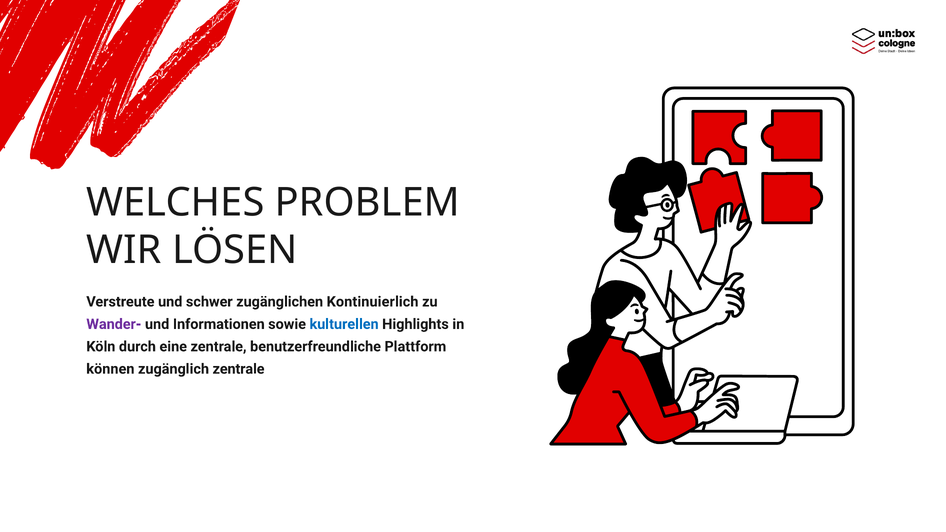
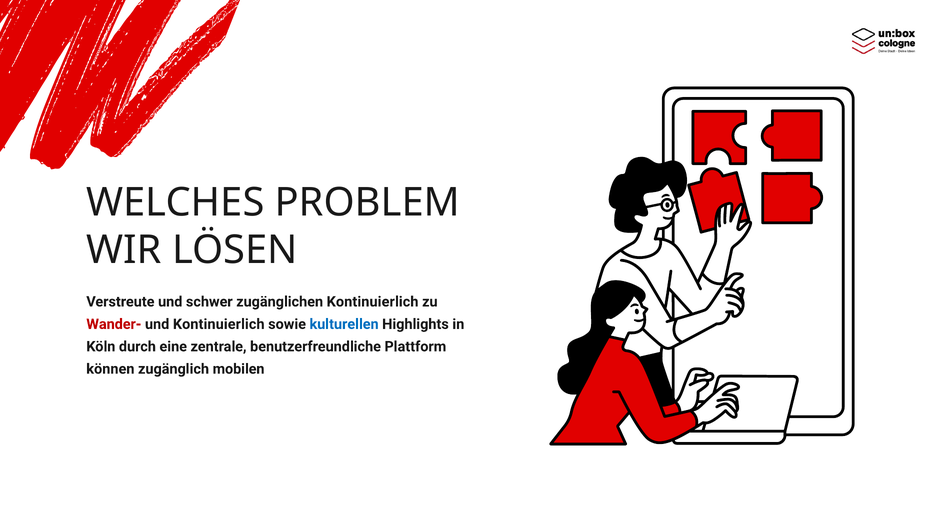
Wander- colour: purple -> red
und Informationen: Informationen -> Kontinuierlich
zugänglich zentrale: zentrale -> mobilen
